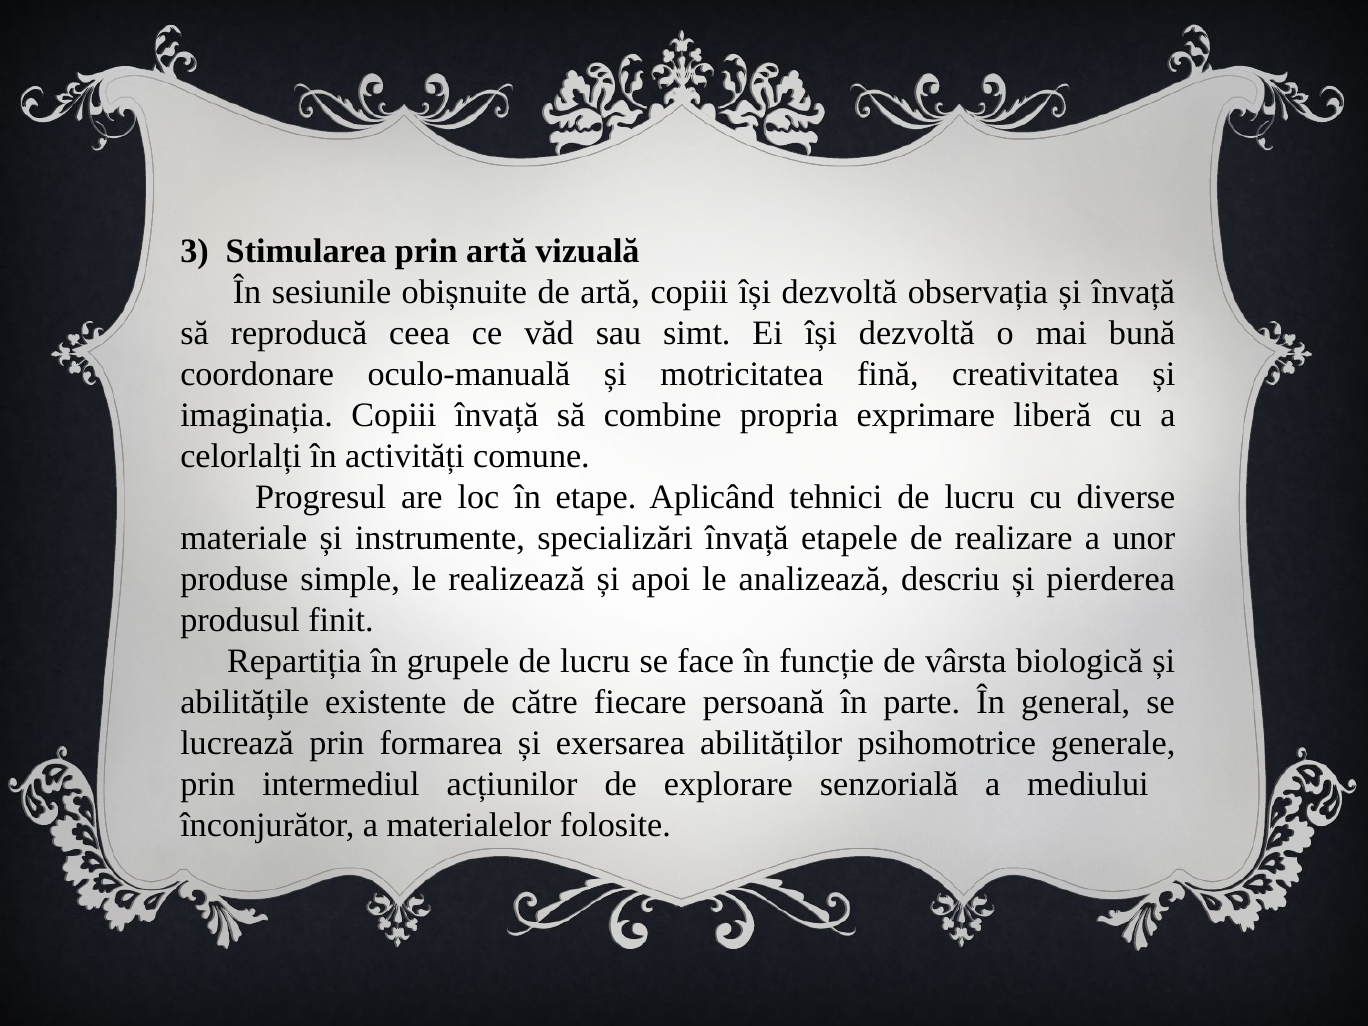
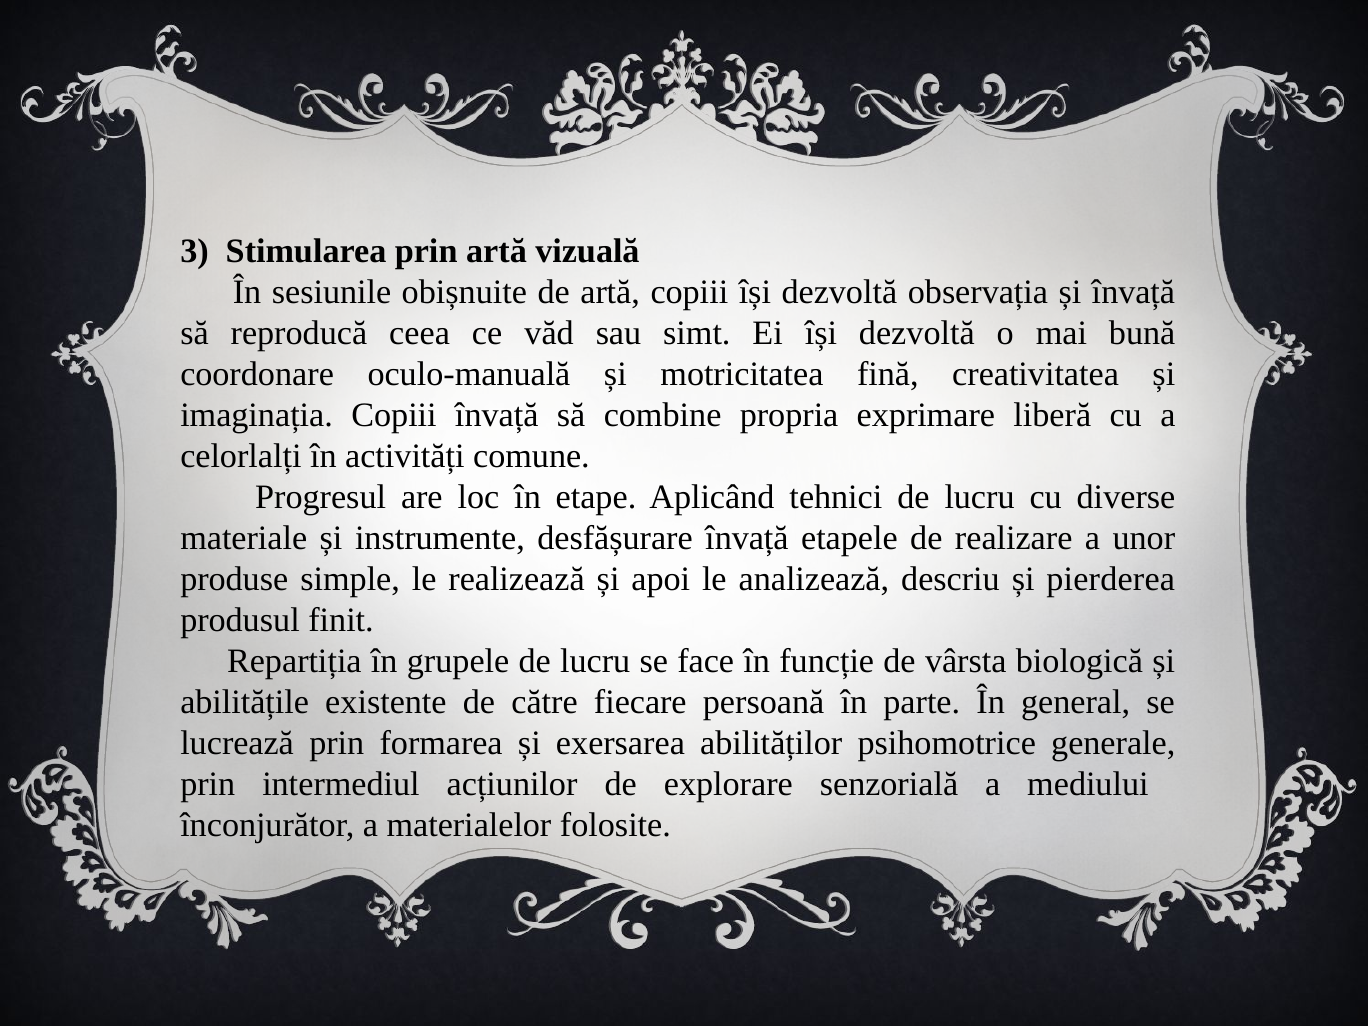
specializări: specializări -> desfășurare
